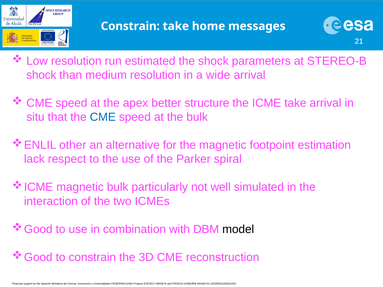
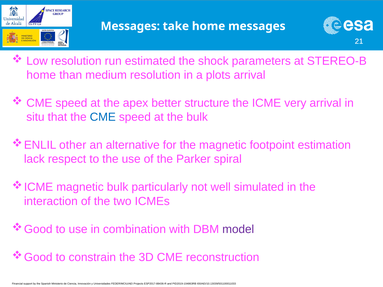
Constrain at (130, 26): Constrain -> Messages
shock at (41, 75): shock -> home
wide: wide -> plots
ICME take: take -> very
model colour: black -> purple
